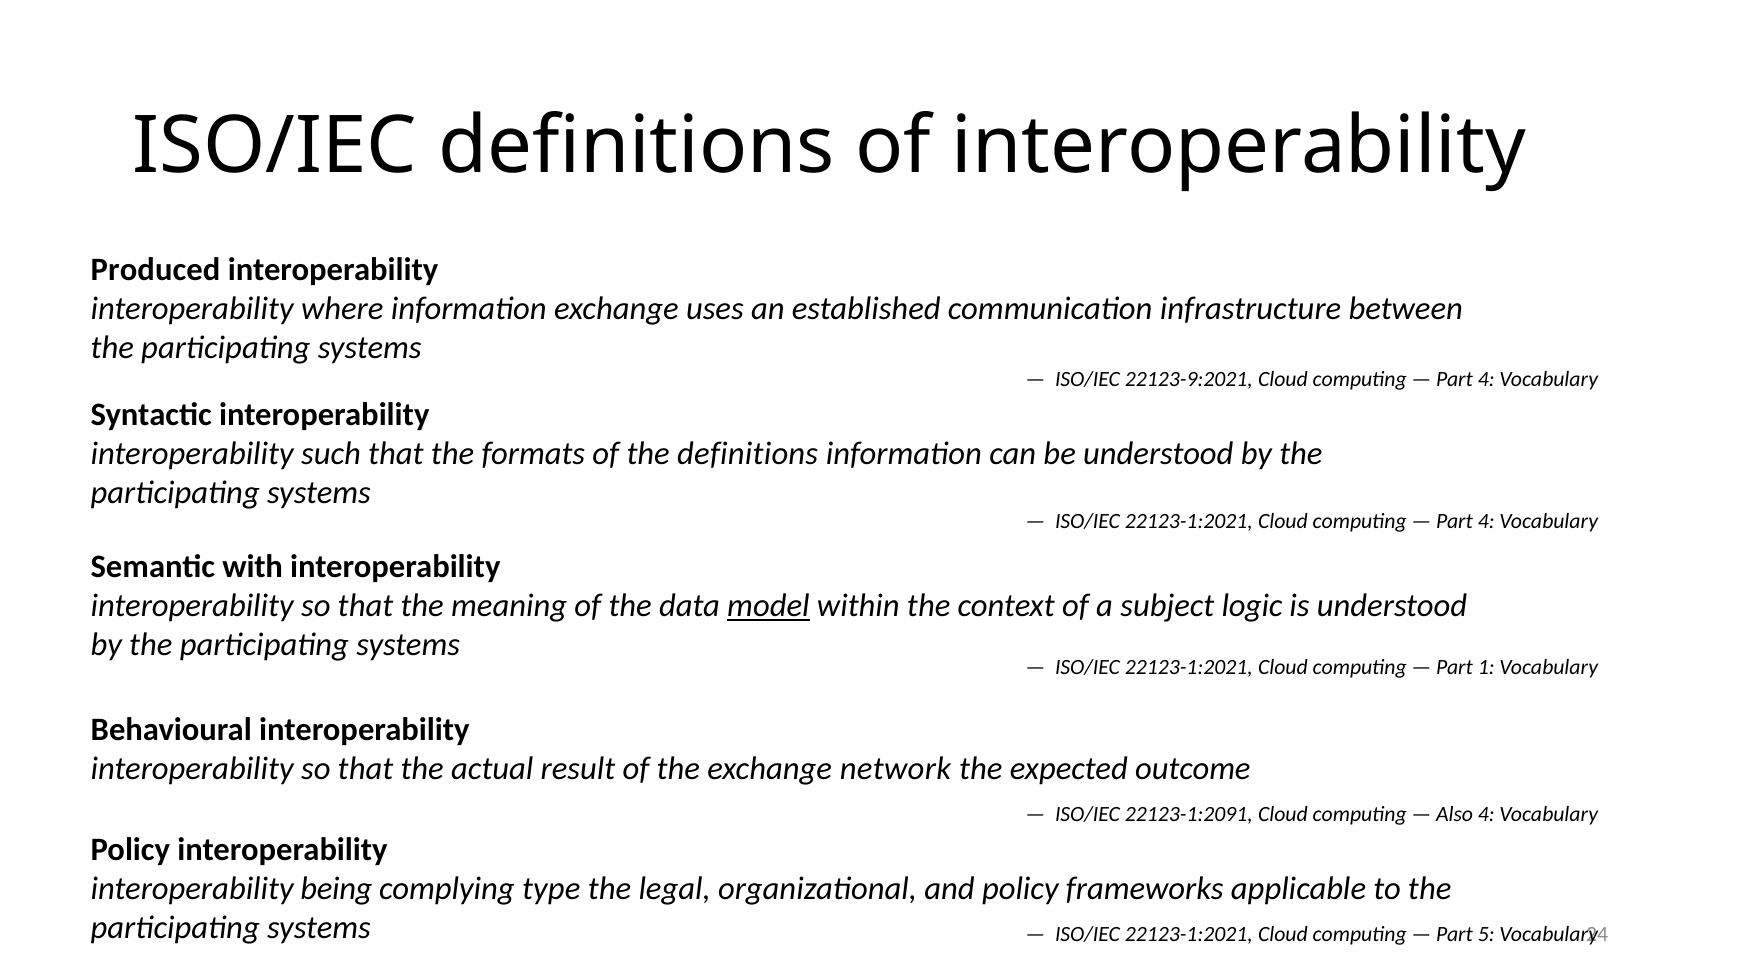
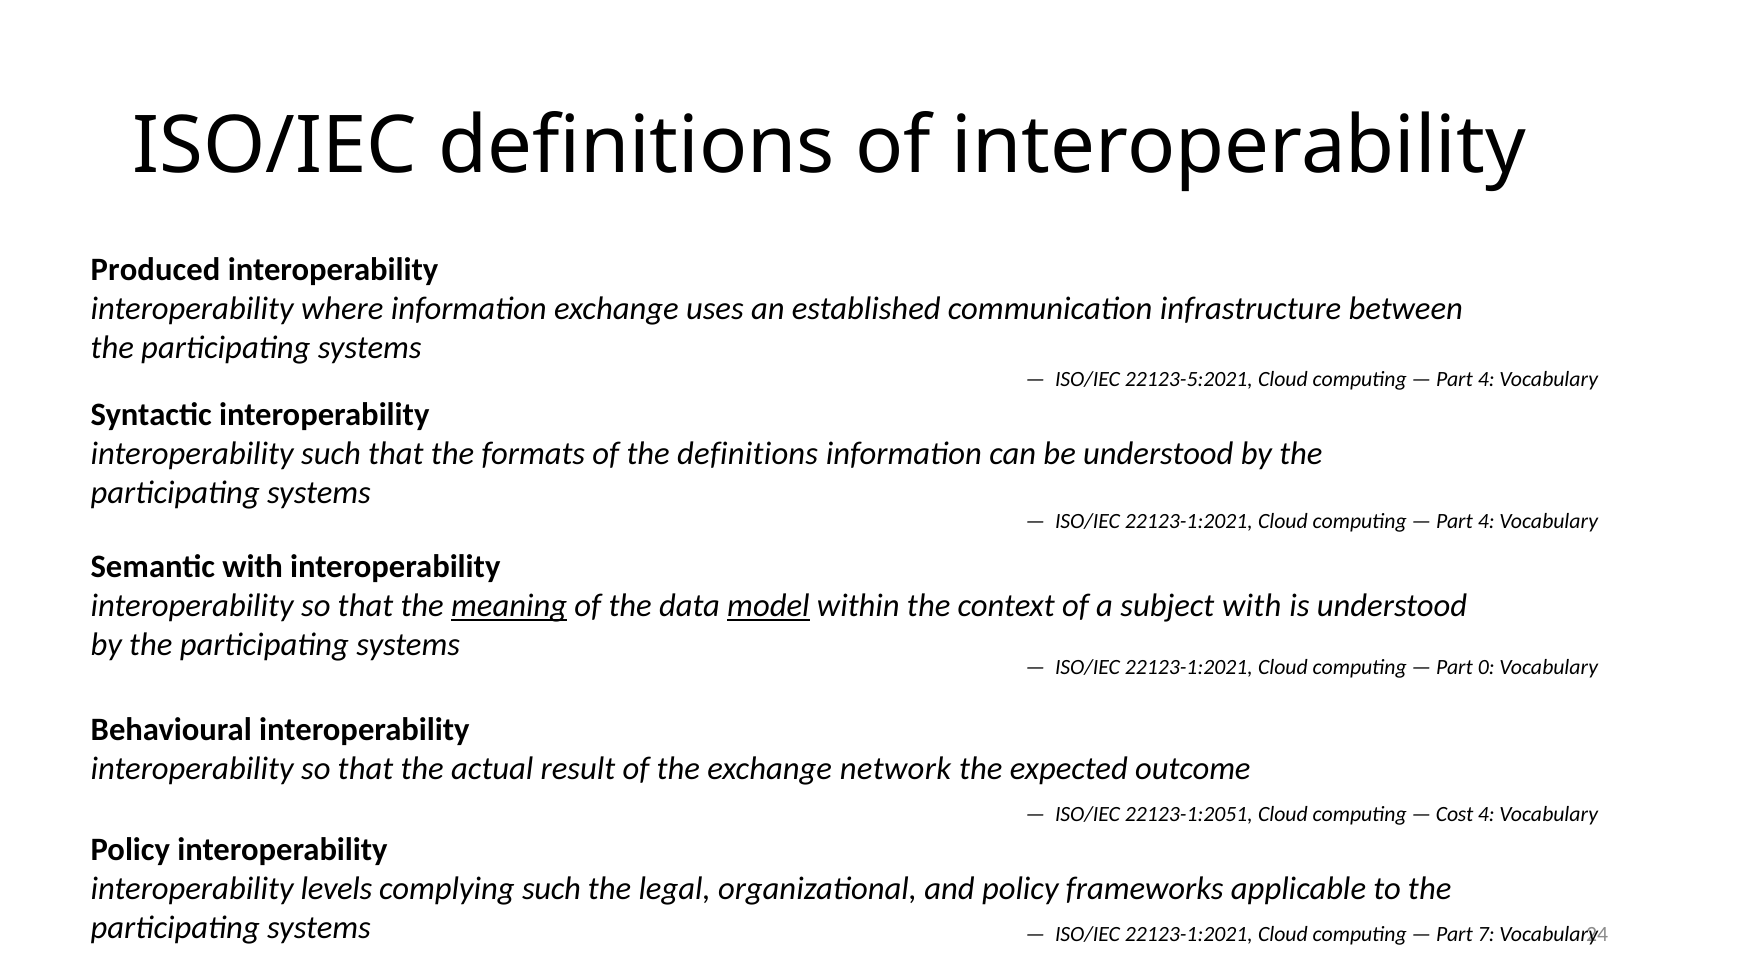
22123-9:2021: 22123-9:2021 -> 22123-5:2021
meaning underline: none -> present
subject logic: logic -> with
1: 1 -> 0
22123-1:2091: 22123-1:2091 -> 22123-1:2051
Also: Also -> Cost
being: being -> levels
complying type: type -> such
5: 5 -> 7
